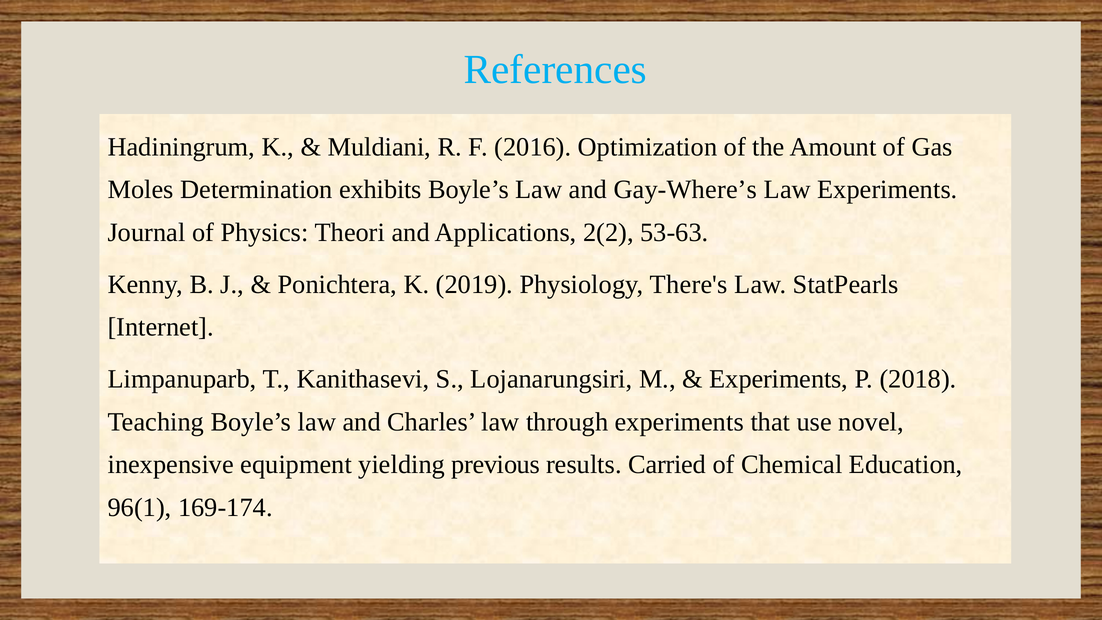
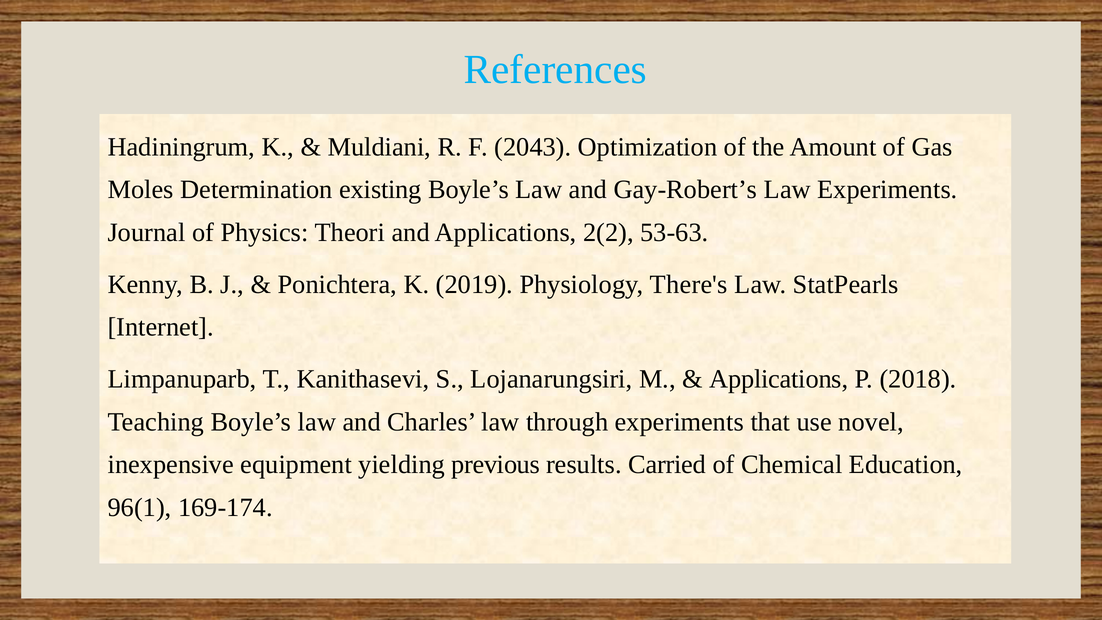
2016: 2016 -> 2043
exhibits: exhibits -> existing
Gay-Where’s: Gay-Where’s -> Gay-Robert’s
Experiments at (779, 379): Experiments -> Applications
